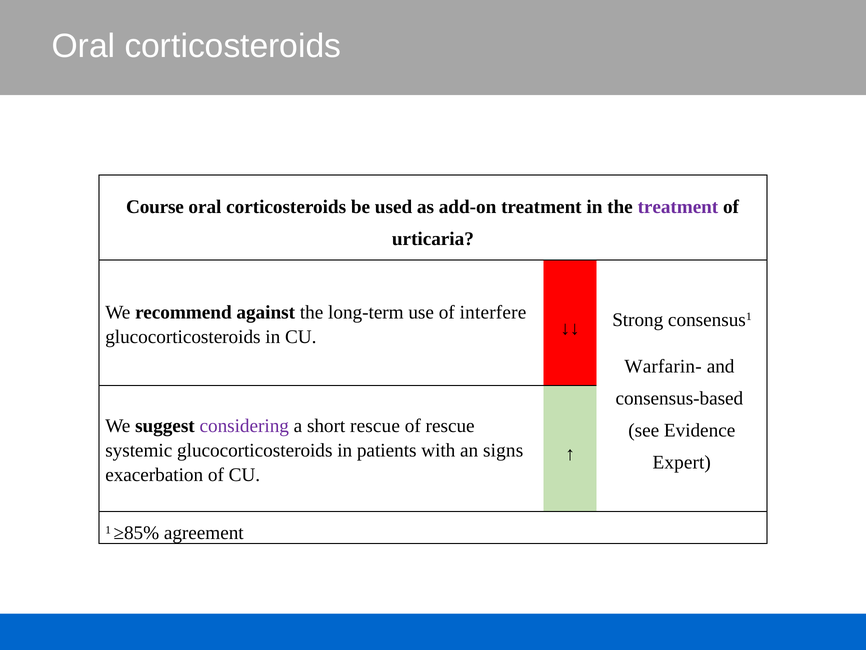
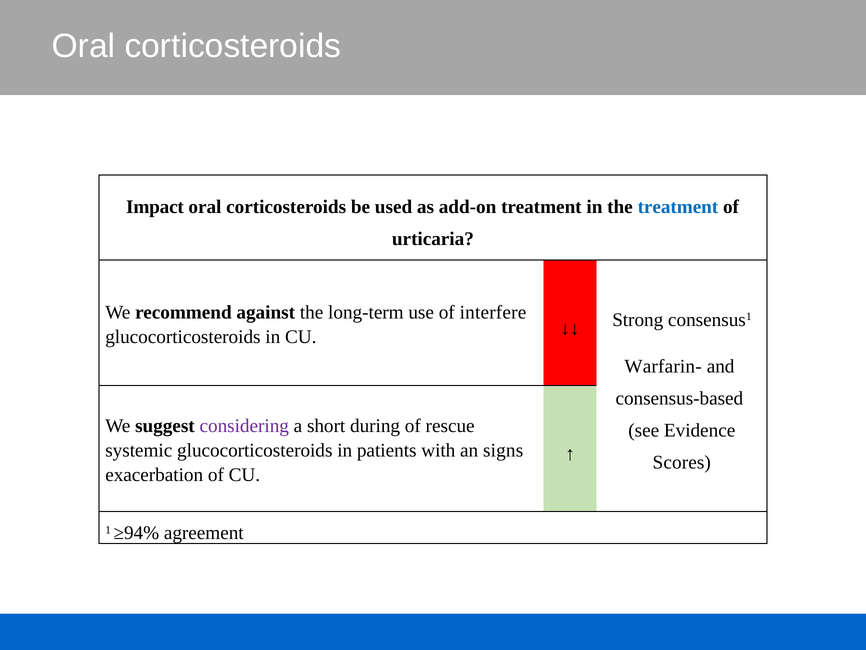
Course: Course -> Impact
treatment at (678, 207) colour: purple -> blue
short rescue: rescue -> during
Expert: Expert -> Scores
≥85%: ≥85% -> ≥94%
